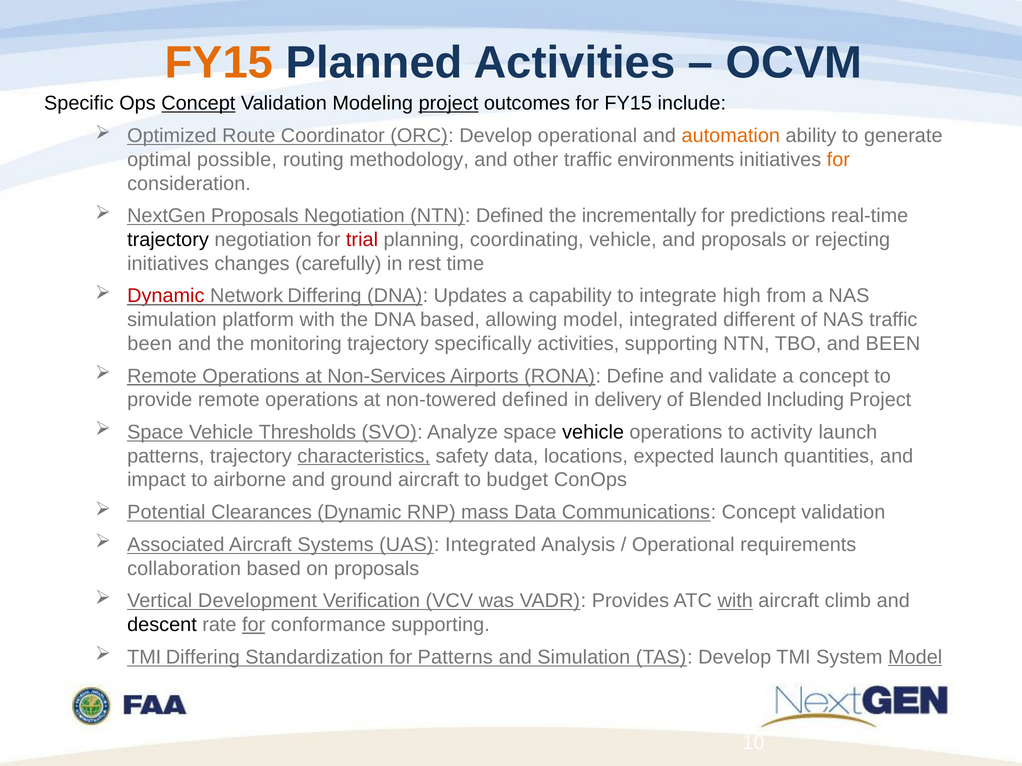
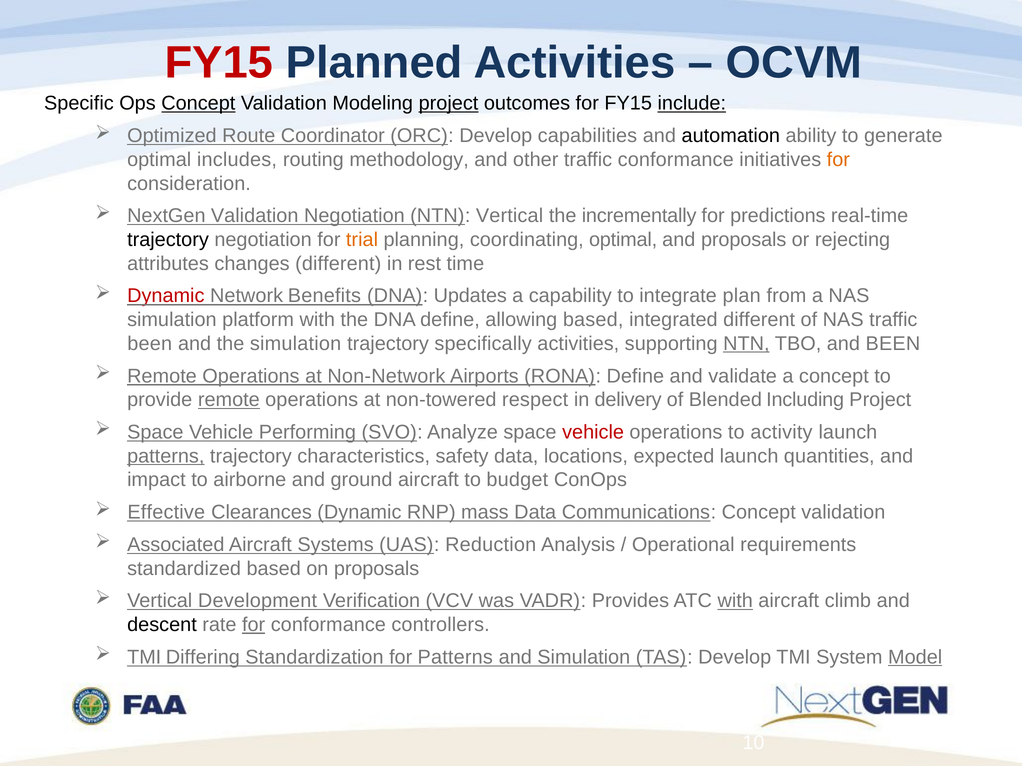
FY15 at (219, 63) colour: orange -> red
include underline: none -> present
Develop operational: operational -> capabilities
automation colour: orange -> black
possible: possible -> includes
traffic environments: environments -> conformance
NextGen Proposals: Proposals -> Validation
NTN Defined: Defined -> Vertical
trial colour: red -> orange
coordinating vehicle: vehicle -> optimal
initiatives at (168, 264): initiatives -> attributes
changes carefully: carefully -> different
Network Differing: Differing -> Benefits
high: high -> plan
DNA based: based -> define
allowing model: model -> based
the monitoring: monitoring -> simulation
NTN at (746, 344) underline: none -> present
Non-Services: Non-Services -> Non-Network
remote at (229, 400) underline: none -> present
non-towered defined: defined -> respect
Thresholds: Thresholds -> Performing
vehicle at (593, 432) colour: black -> red
patterns at (166, 456) underline: none -> present
characteristics underline: present -> none
Potential: Potential -> Effective
UAS Integrated: Integrated -> Reduction
collaboration: collaboration -> standardized
conformance supporting: supporting -> controllers
